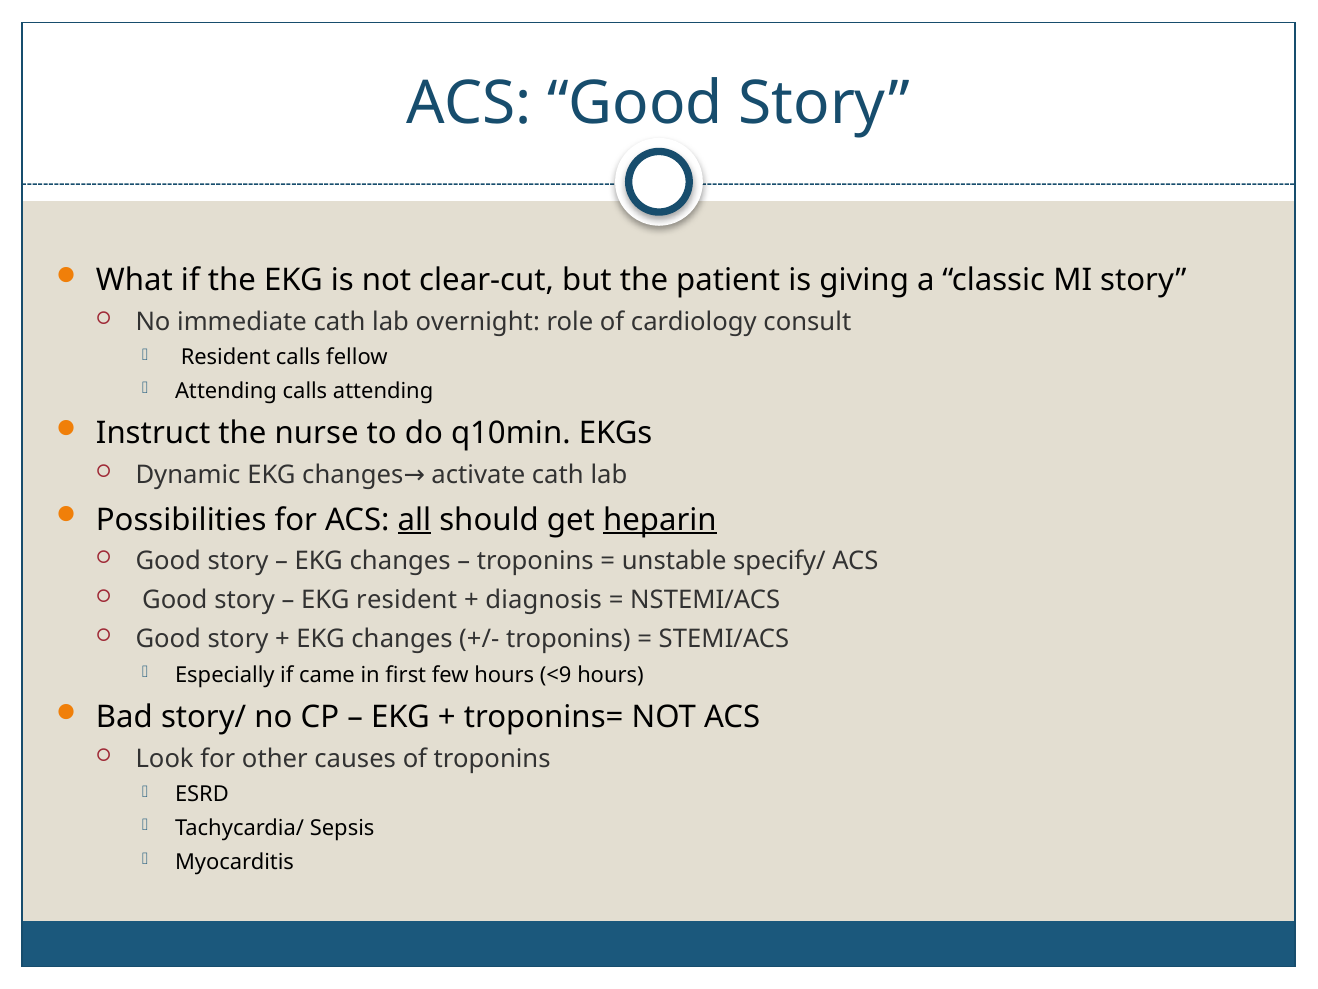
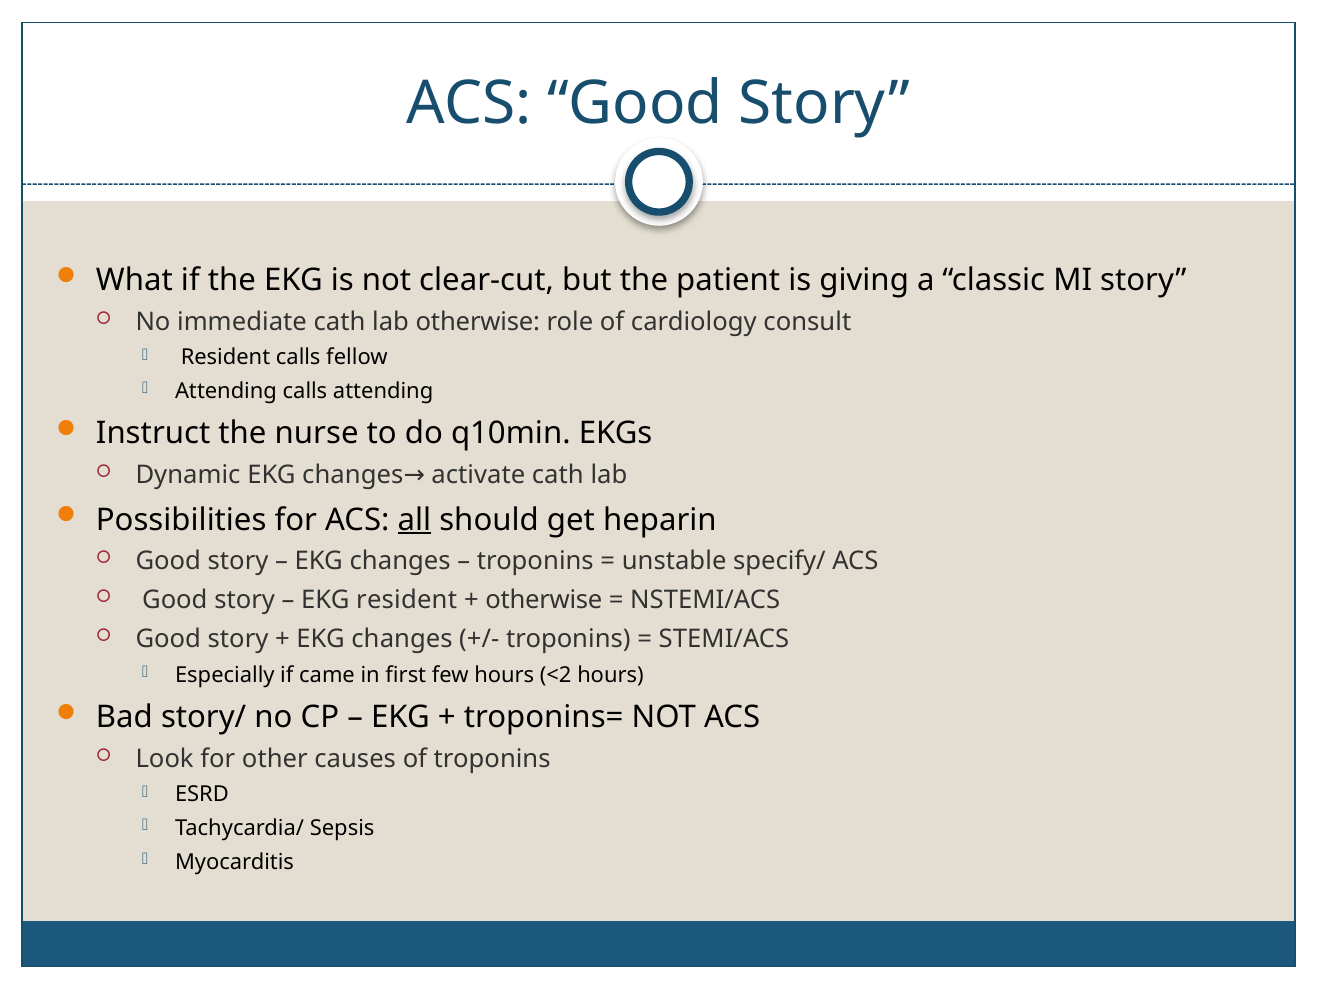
lab overnight: overnight -> otherwise
heparin underline: present -> none
diagnosis at (544, 600): diagnosis -> otherwise
<9: <9 -> <2
